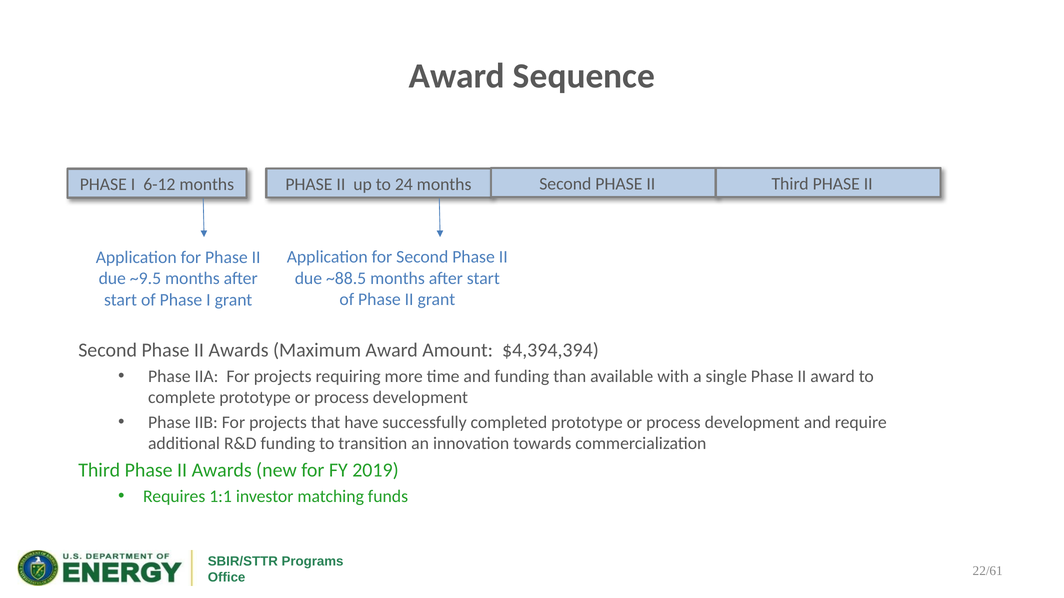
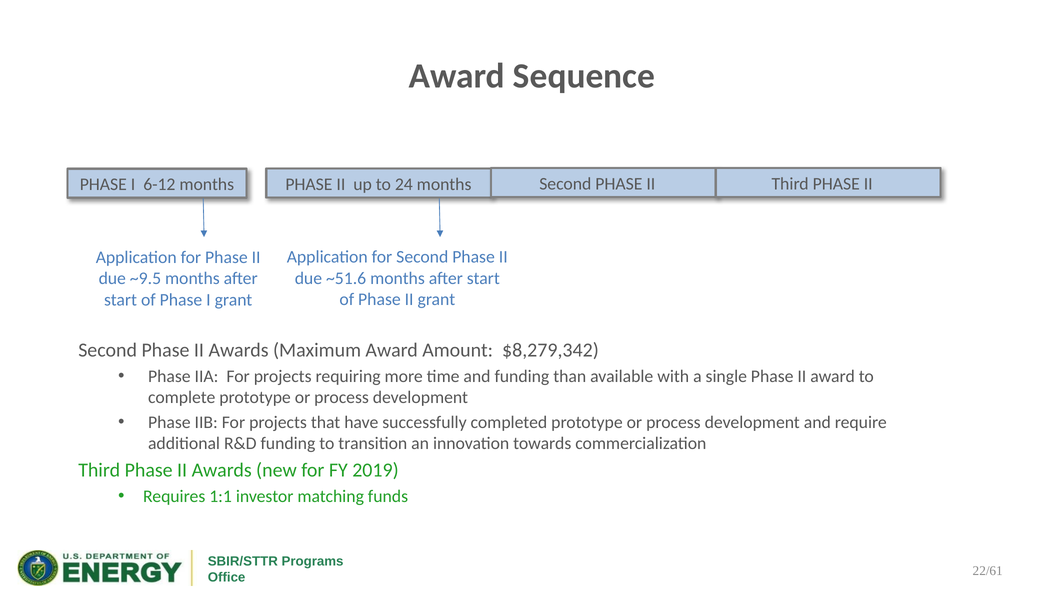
~88.5: ~88.5 -> ~51.6
$4,394,394: $4,394,394 -> $8,279,342
